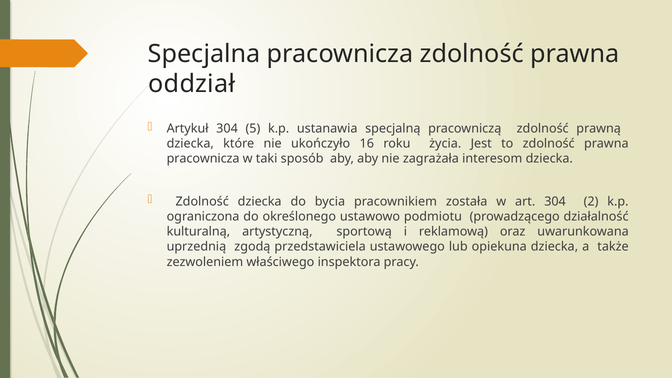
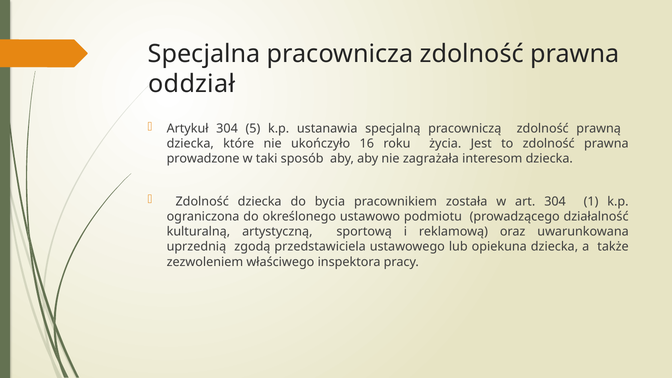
pracownicza at (203, 159): pracownicza -> prowadzone
2: 2 -> 1
